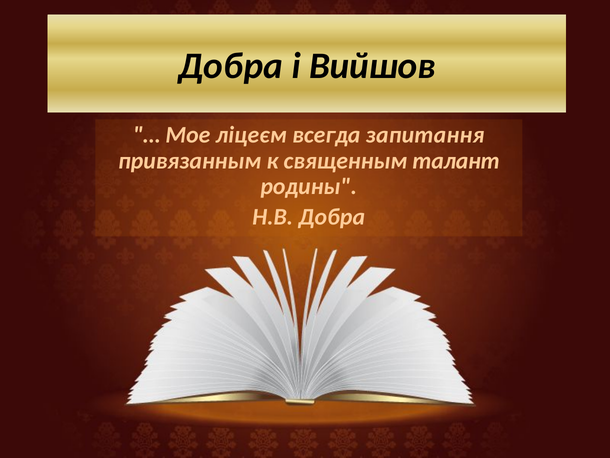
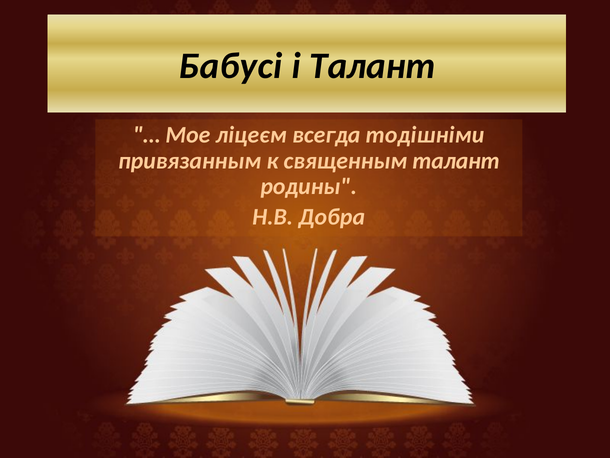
Добра at (231, 66): Добра -> Бабусі
і Вийшов: Вийшов -> Талант
запитання: запитання -> тодішніми
